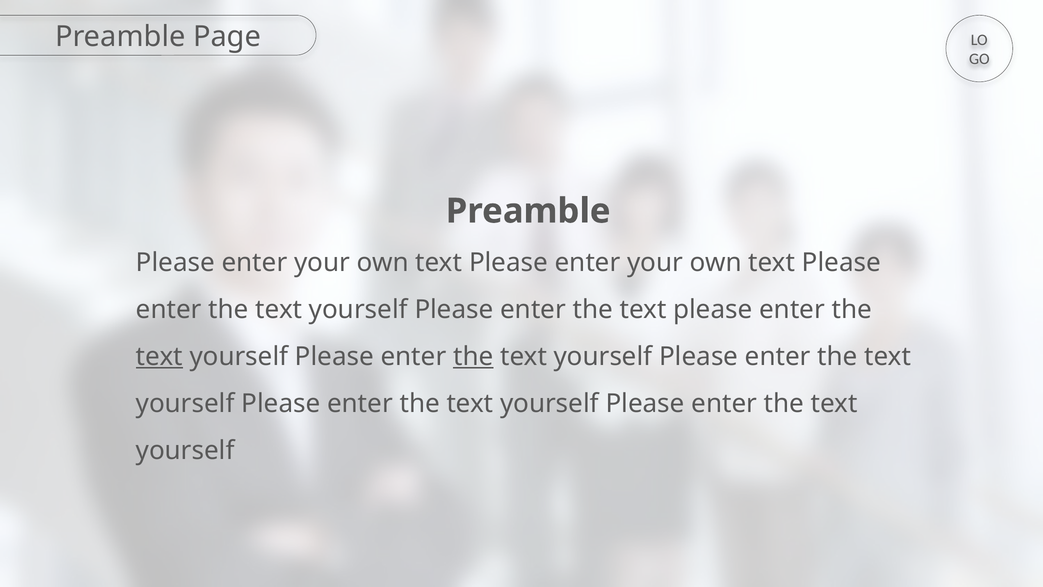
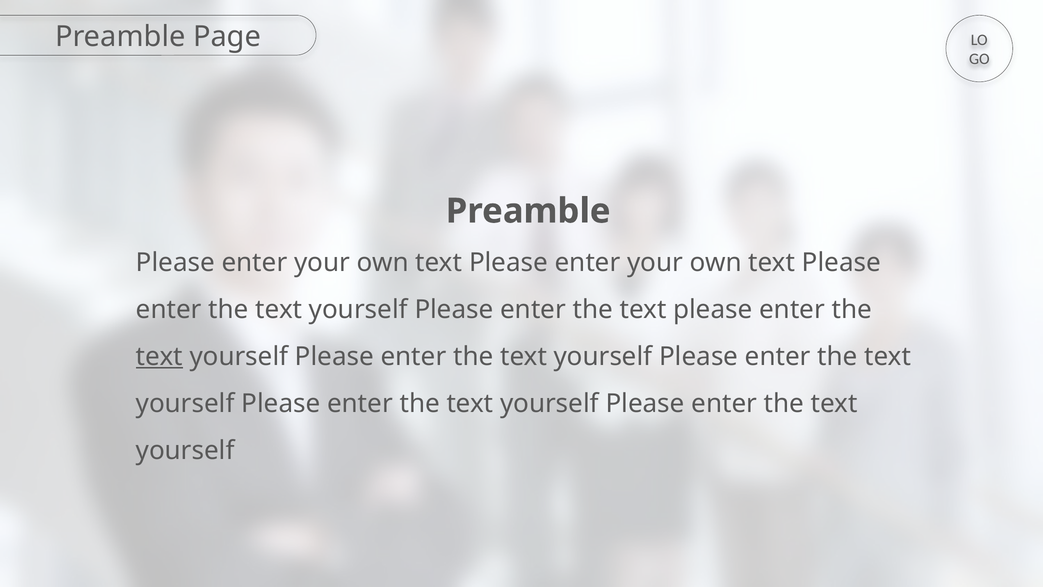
the at (473, 356) underline: present -> none
